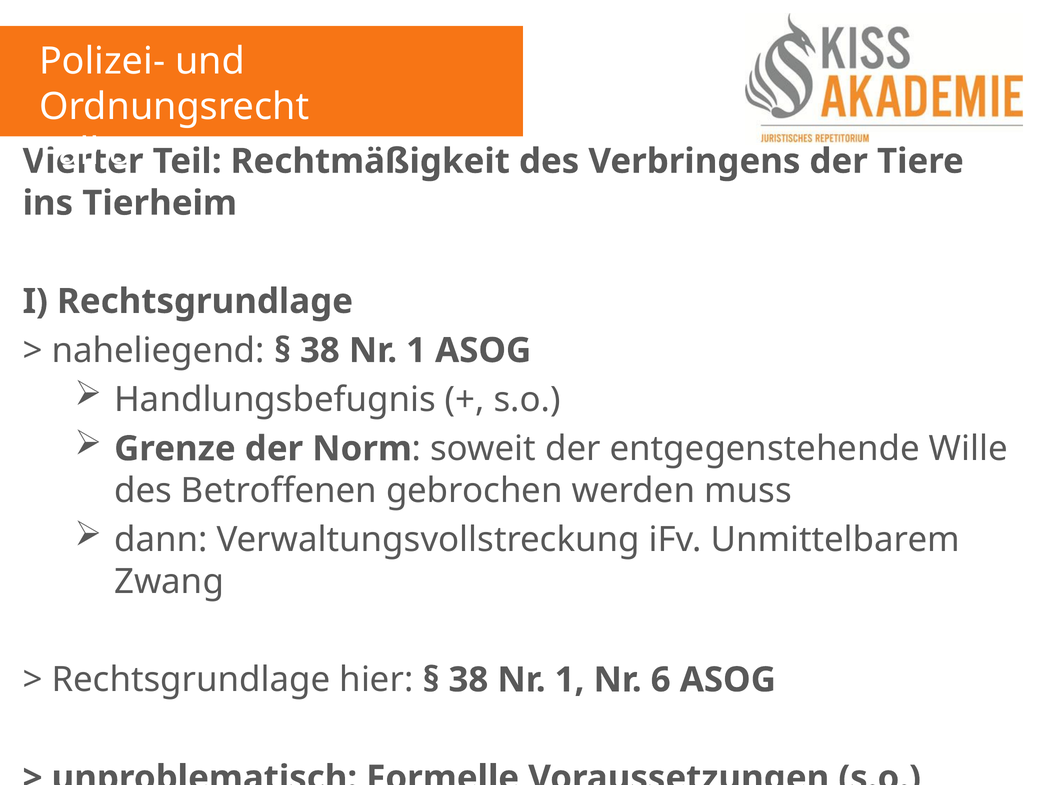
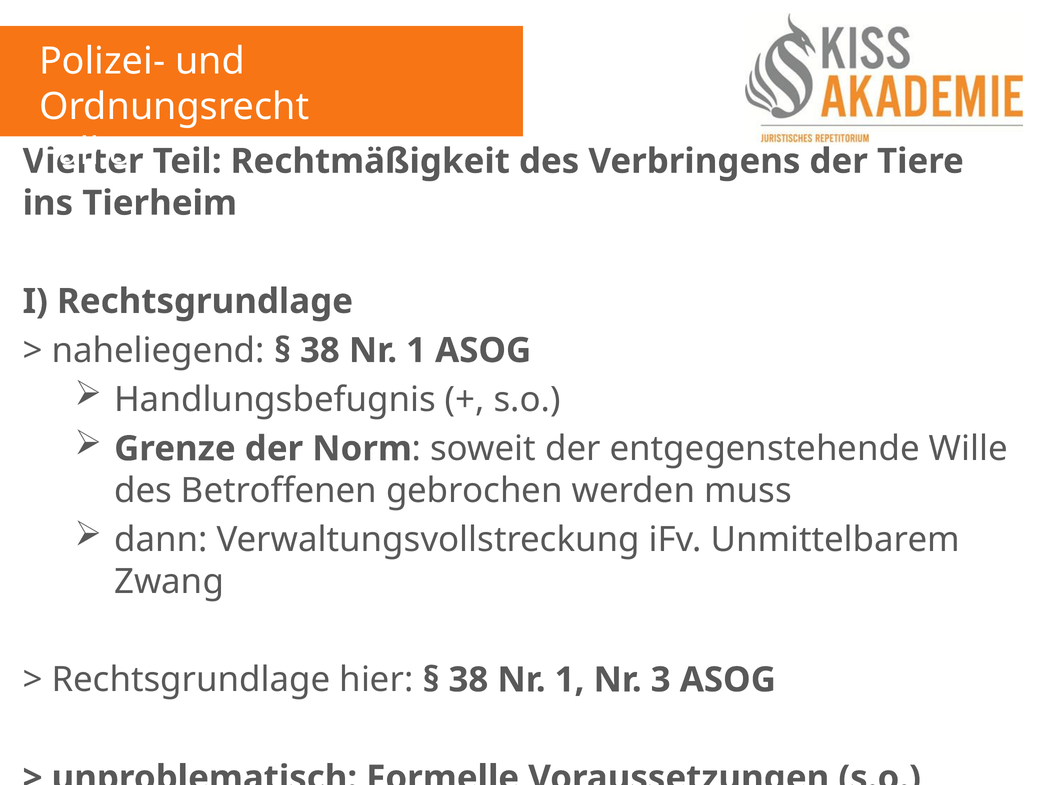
6: 6 -> 3
